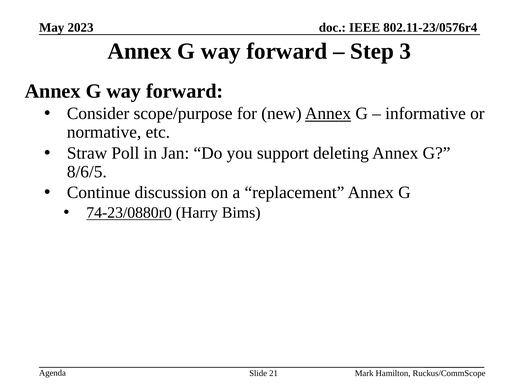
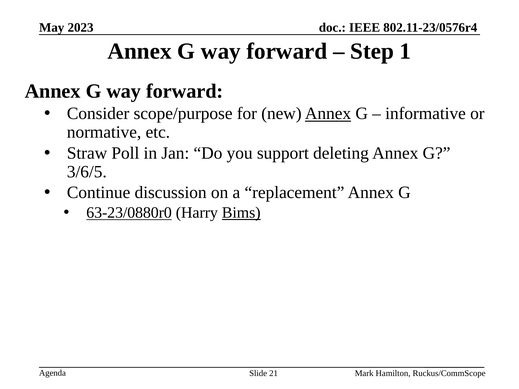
3: 3 -> 1
8/6/5: 8/6/5 -> 3/6/5
74-23/0880r0: 74-23/0880r0 -> 63-23/0880r0
Bims underline: none -> present
